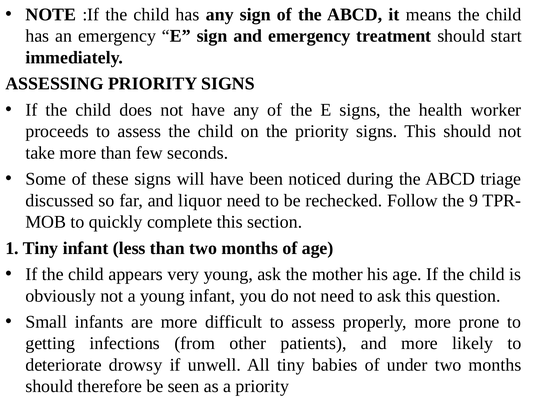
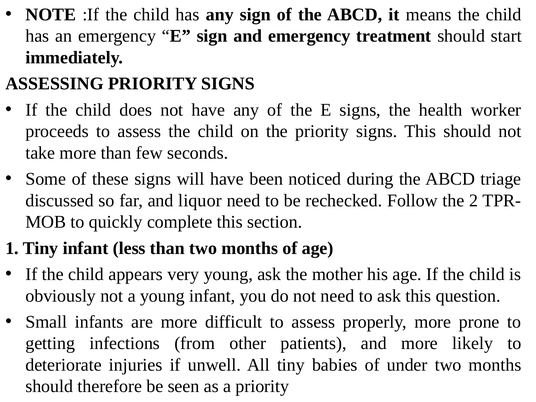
9: 9 -> 2
drowsy: drowsy -> injuries
